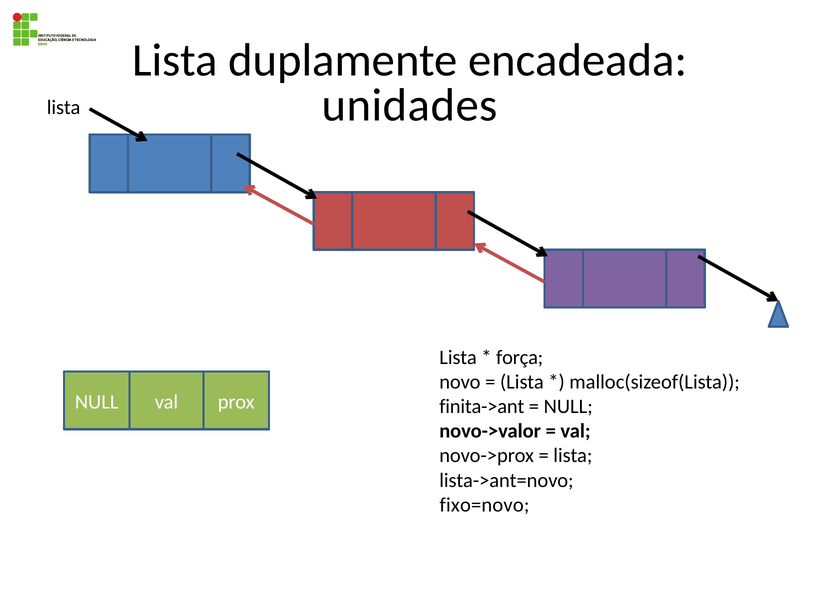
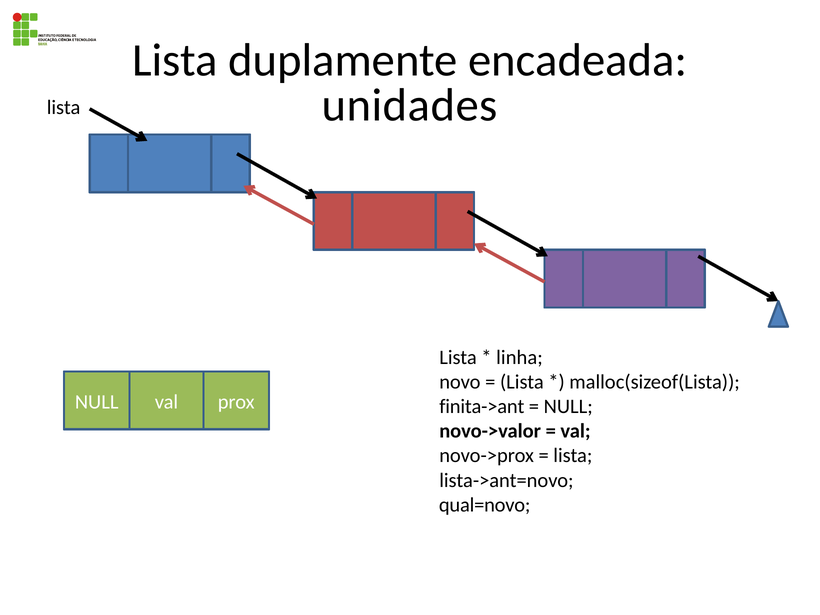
força: força -> linha
fixo=novo: fixo=novo -> qual=novo
